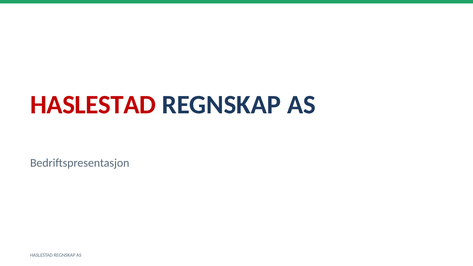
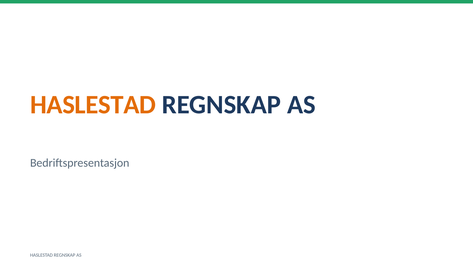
HASLESTAD at (93, 105) colour: red -> orange
